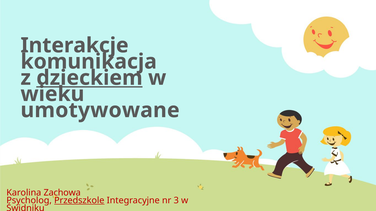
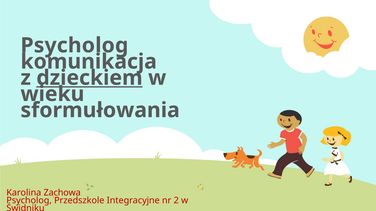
Interakcje at (75, 46): Interakcje -> Psycholog
umotywowane: umotywowane -> sformułowania
Przedszkole underline: present -> none
3: 3 -> 2
